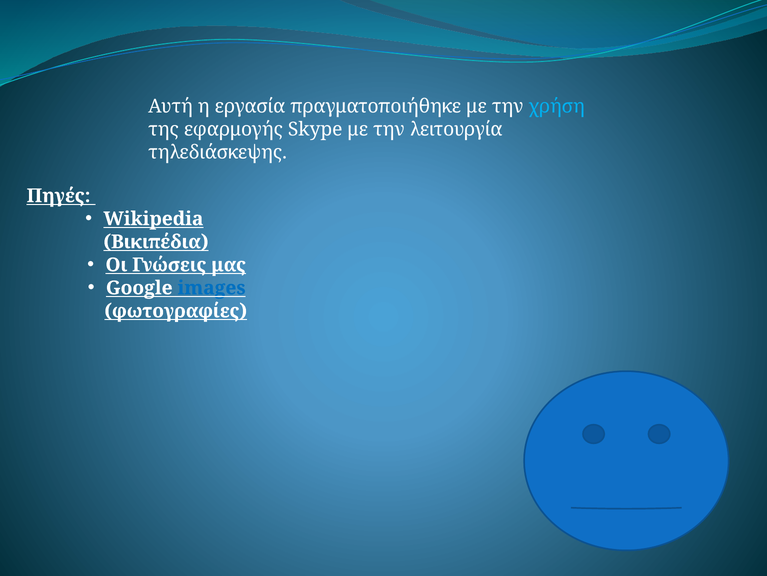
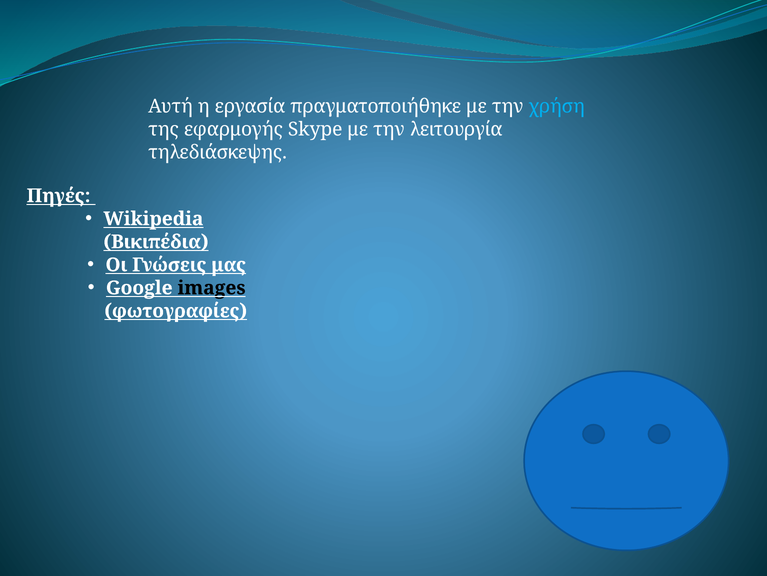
images colour: blue -> black
